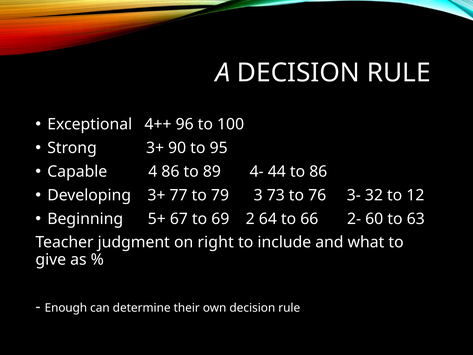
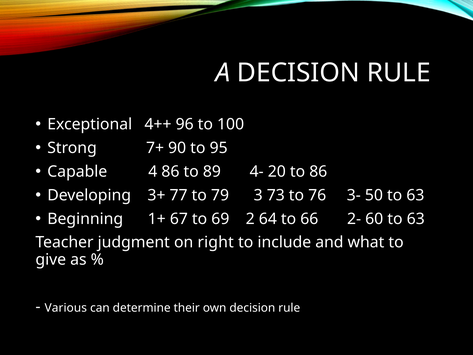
Strong 3+: 3+ -> 7+
44: 44 -> 20
32: 32 -> 50
12 at (415, 195): 12 -> 63
5+: 5+ -> 1+
Enough: Enough -> Various
